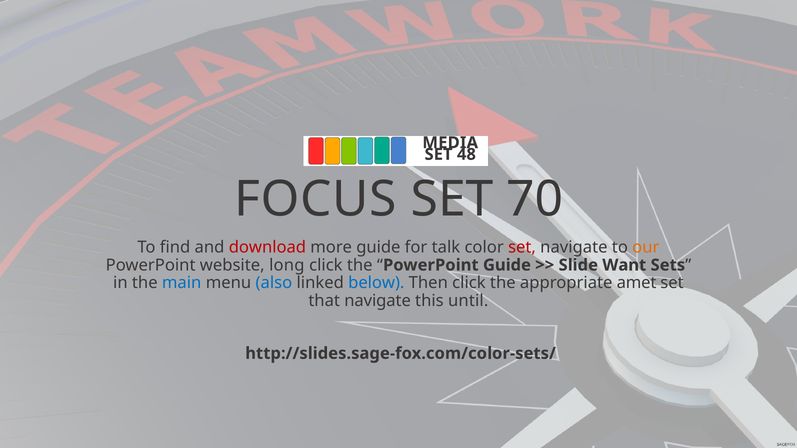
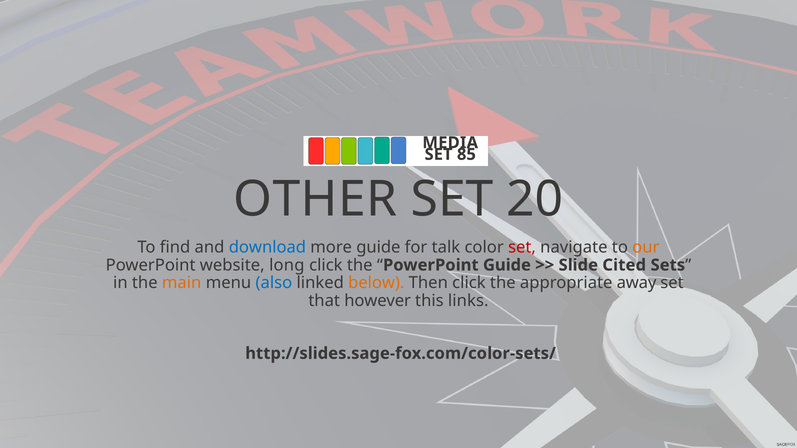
48: 48 -> 85
FOCUS: FOCUS -> OTHER
70: 70 -> 20
download colour: red -> blue
Want: Want -> Cited
main colour: blue -> orange
below colour: blue -> orange
amet: amet -> away
that navigate: navigate -> however
until: until -> links
